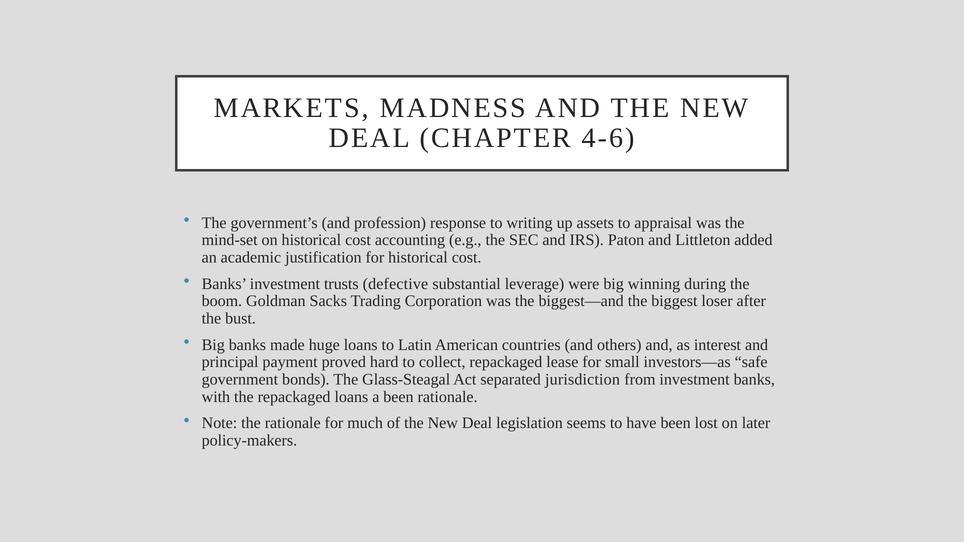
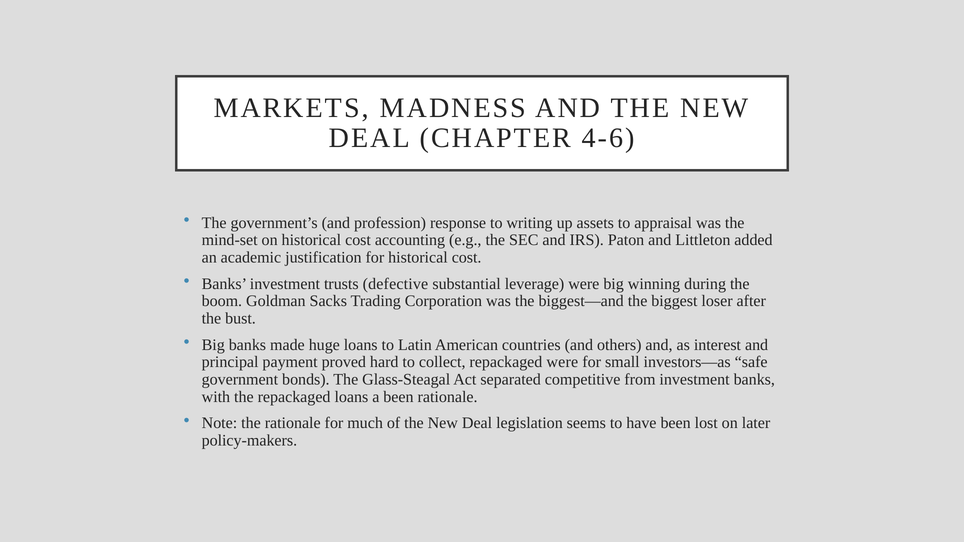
repackaged lease: lease -> were
jurisdiction: jurisdiction -> competitive
